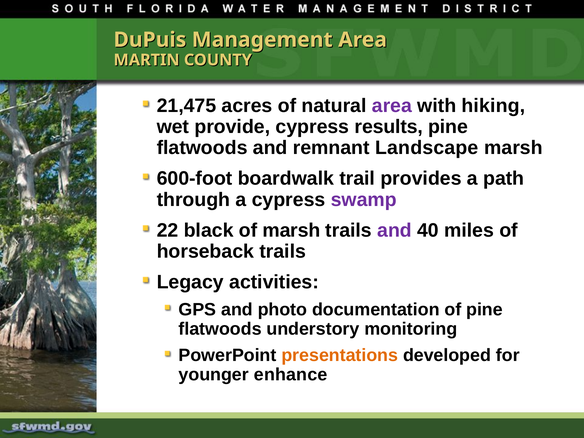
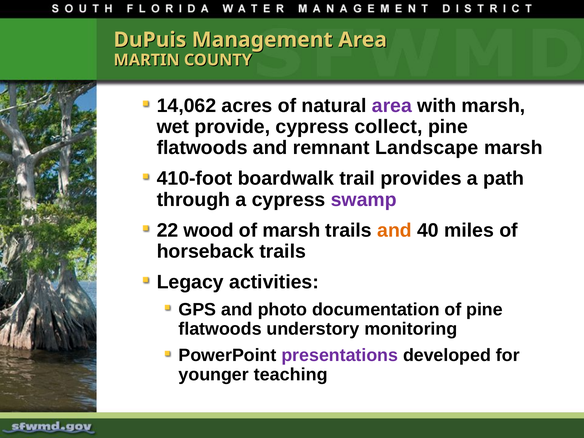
21,475: 21,475 -> 14,062
with hiking: hiking -> marsh
results: results -> collect
600-foot: 600-foot -> 410-foot
black: black -> wood
and at (394, 230) colour: purple -> orange
presentations colour: orange -> purple
enhance: enhance -> teaching
